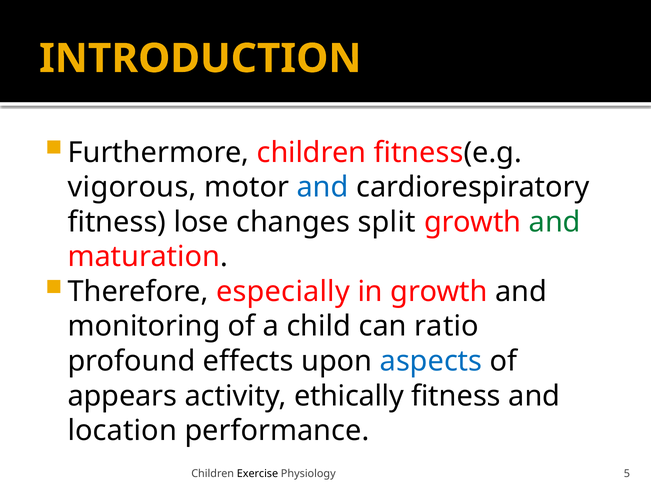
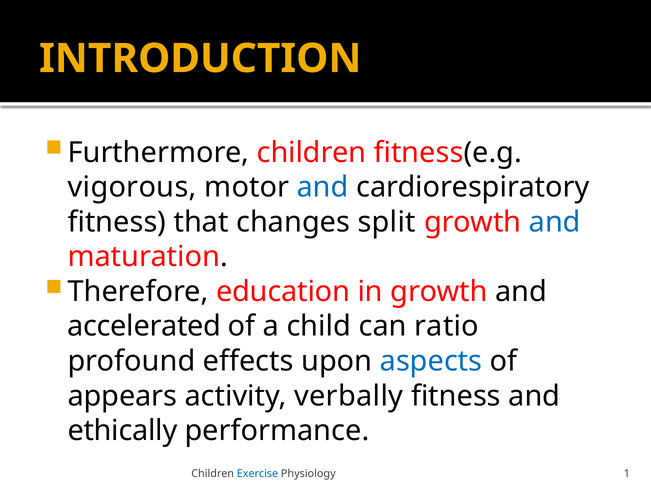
lose: lose -> that
and at (555, 222) colour: green -> blue
especially: especially -> education
monitoring: monitoring -> accelerated
ethically: ethically -> verbally
location: location -> ethically
Exercise colour: black -> blue
5: 5 -> 1
